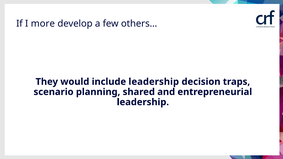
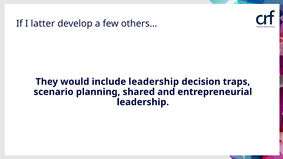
more: more -> latter
